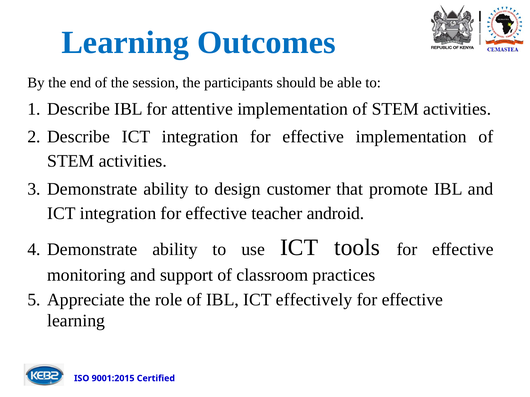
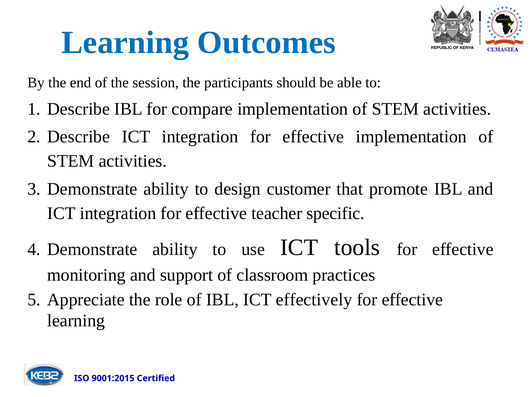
attentive: attentive -> compare
android: android -> specific
